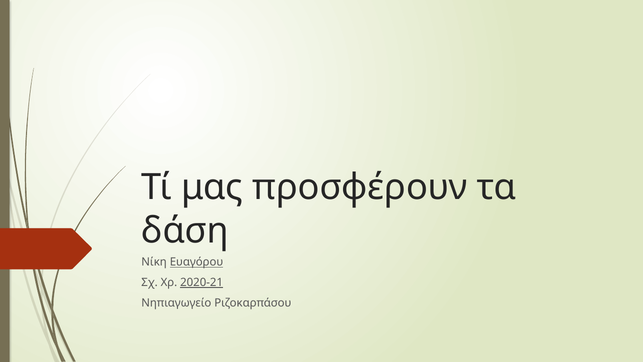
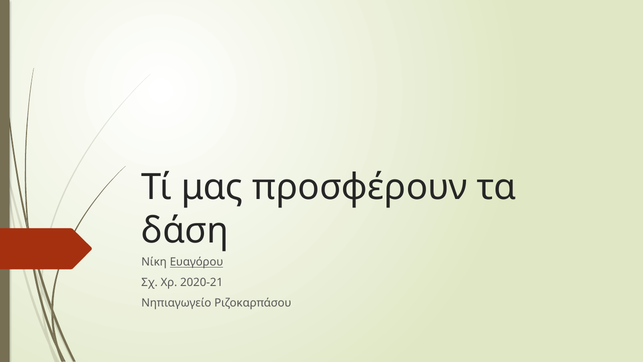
2020-21 underline: present -> none
